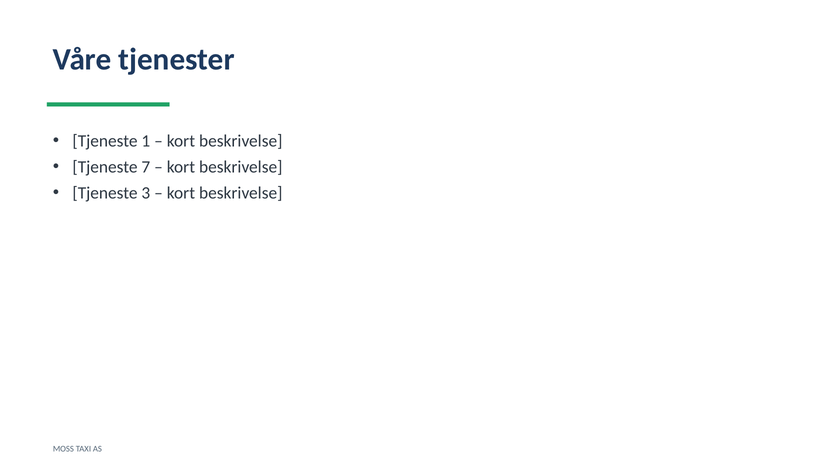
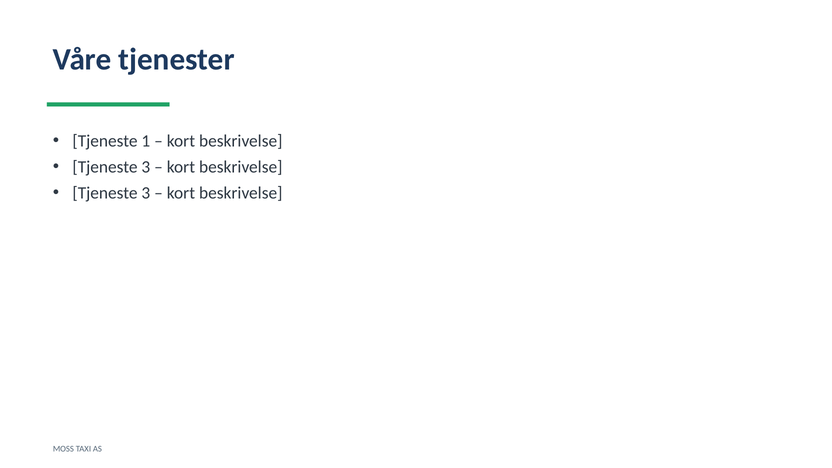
7 at (146, 167): 7 -> 3
